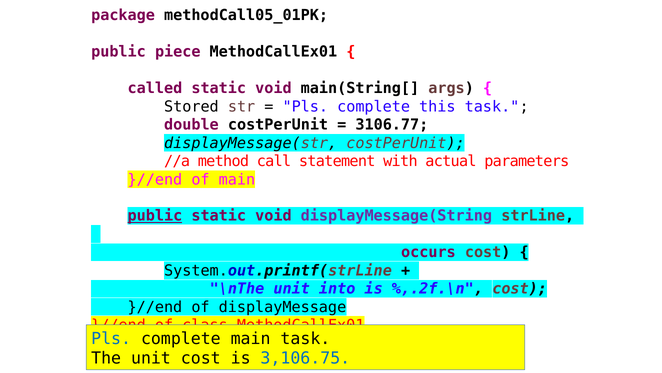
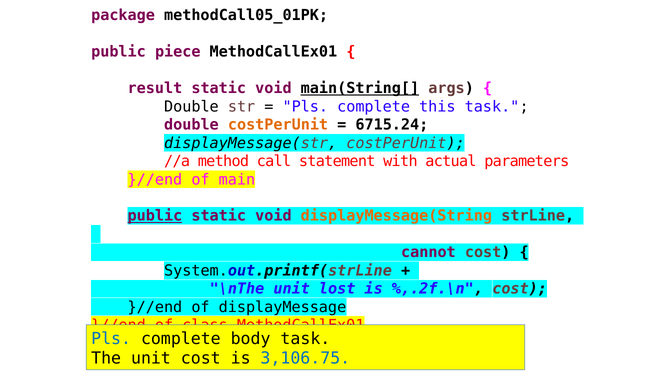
called: called -> result
main(String[ underline: none -> present
Stored at (191, 106): Stored -> Double
costPerUnit at (278, 125) colour: black -> orange
3106.77: 3106.77 -> 6715.24
displayMessage(String colour: purple -> orange
occurs: occurs -> cannot
into: into -> lost
complete main: main -> body
